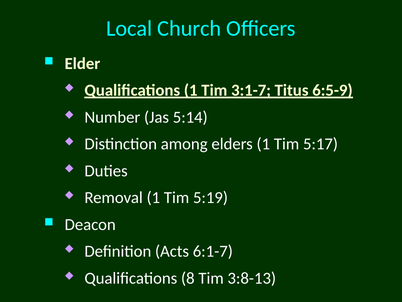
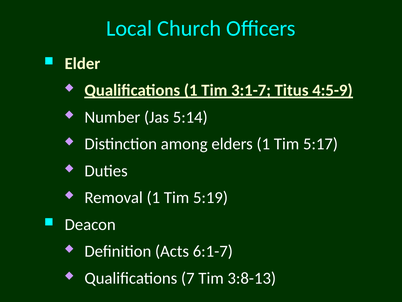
6:5-9: 6:5-9 -> 4:5-9
8: 8 -> 7
